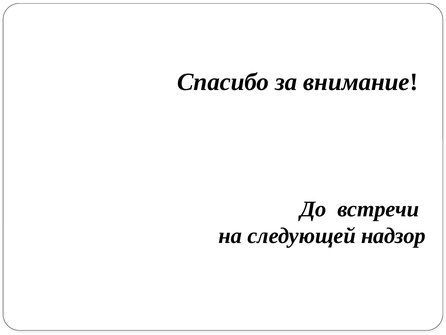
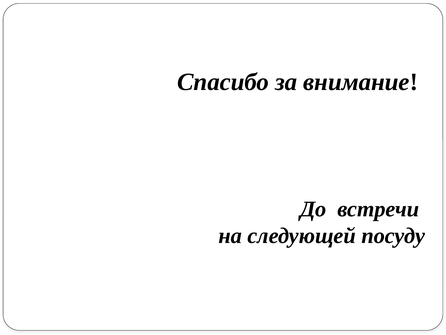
надзор: надзор -> посуду
